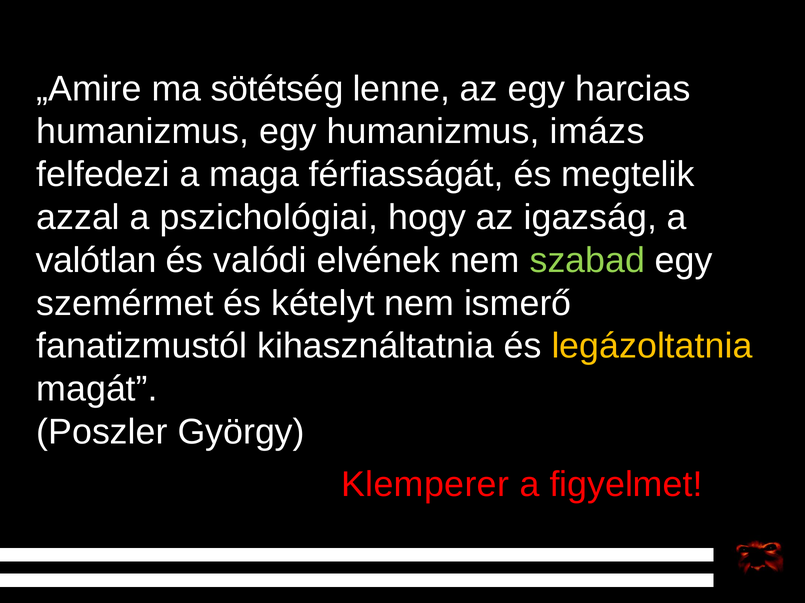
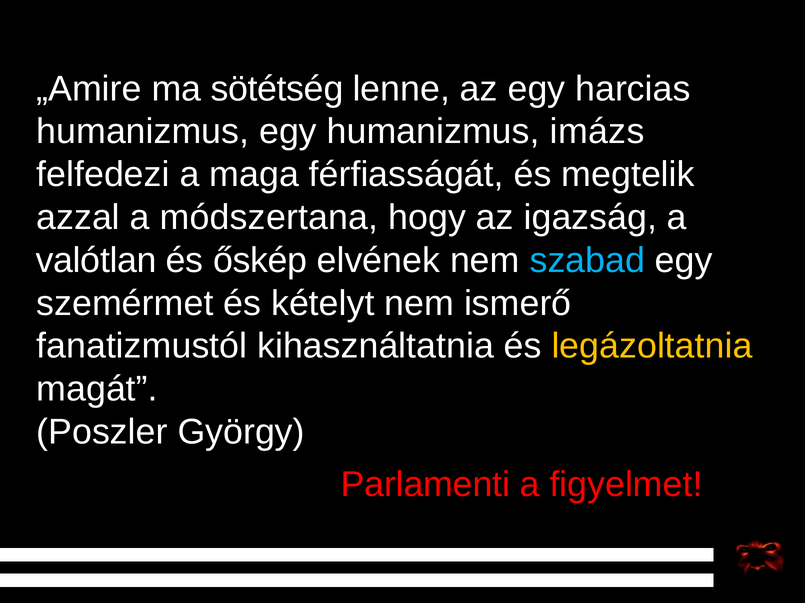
pszichológiai: pszichológiai -> módszertana
valódi: valódi -> őskép
szabad colour: light green -> light blue
Klemperer: Klemperer -> Parlamenti
